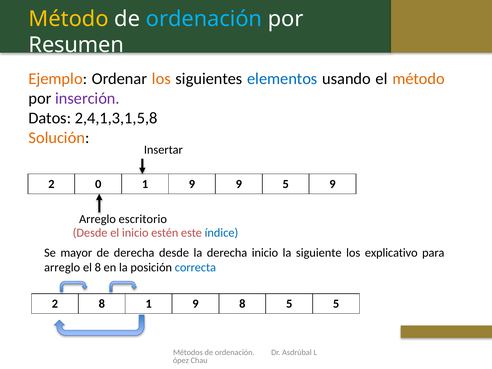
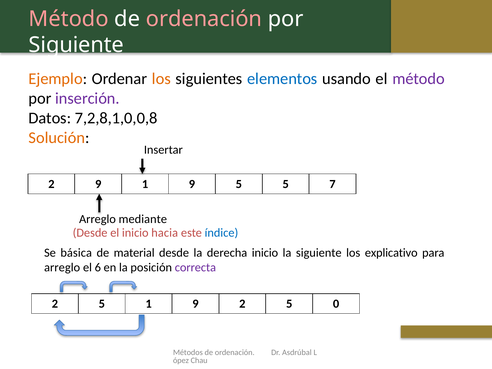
Método at (69, 19) colour: yellow -> pink
ordenación at (204, 19) colour: light blue -> pink
Resumen at (76, 45): Resumen -> Siguiente
método at (419, 79) colour: orange -> purple
2,4,1,3,1,5,8: 2,4,1,3,1,5,8 -> 7,2,8,1,0,0,8
2 0: 0 -> 9
9 9: 9 -> 5
5 9: 9 -> 7
escritorio: escritorio -> mediante
estén: estén -> hacia
mayor: mayor -> básica
de derecha: derecha -> material
el 8: 8 -> 6
correcta colour: blue -> purple
8 at (102, 304): 8 -> 5
9 8: 8 -> 2
5 5: 5 -> 0
